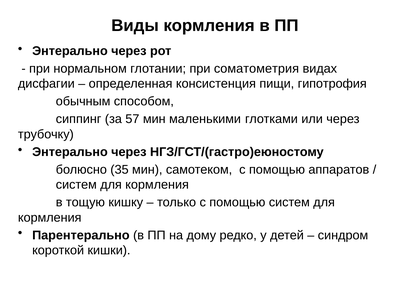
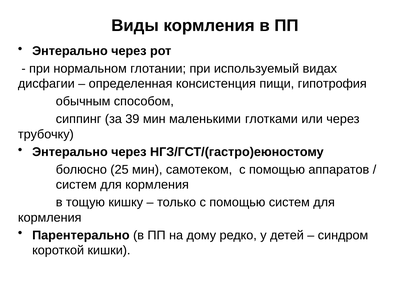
соматометрия: соматометрия -> используемый
57: 57 -> 39
35: 35 -> 25
